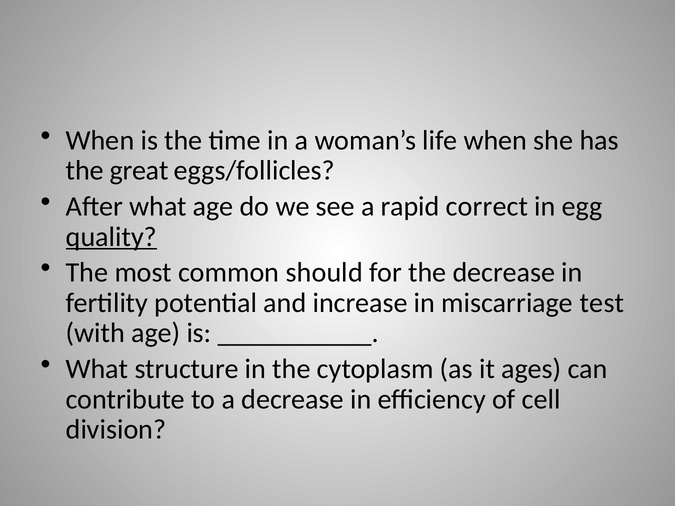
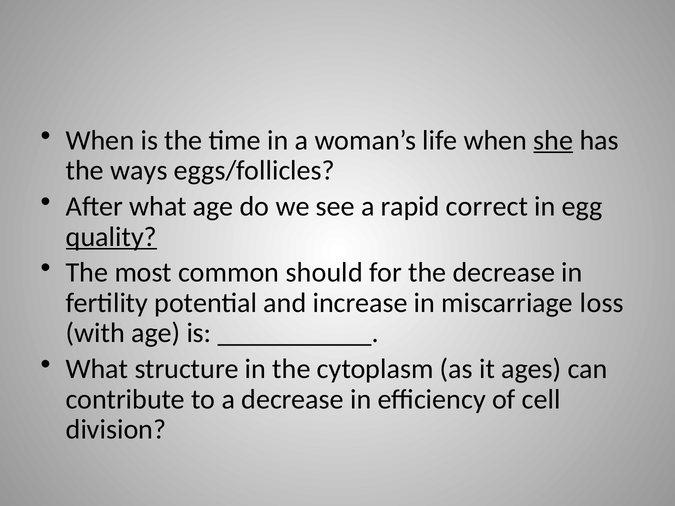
she underline: none -> present
great: great -> ways
test: test -> loss
